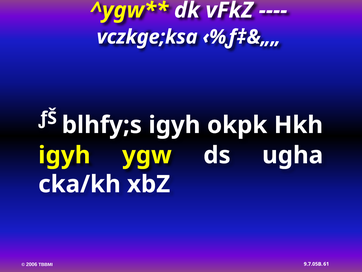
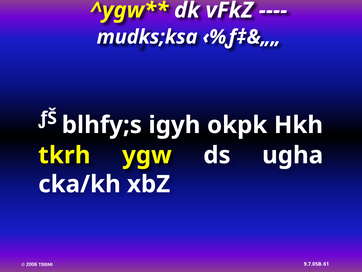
vczkge;ksa: vczkge;ksa -> mudks;ksa
igyh at (64, 155): igyh -> tkrh
